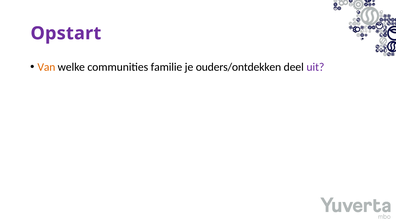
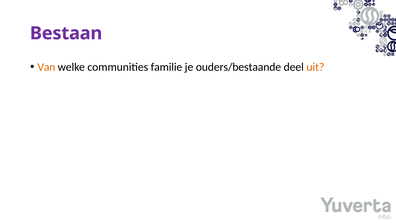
Opstart: Opstart -> Bestaan
ouders/ontdekken: ouders/ontdekken -> ouders/bestaande
uit colour: purple -> orange
